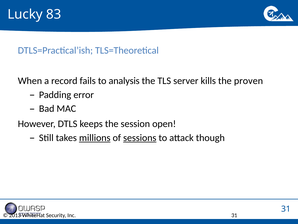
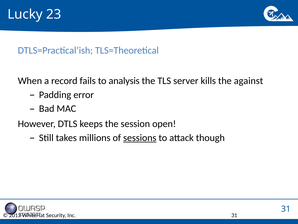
83: 83 -> 23
proven: proven -> against
millions underline: present -> none
